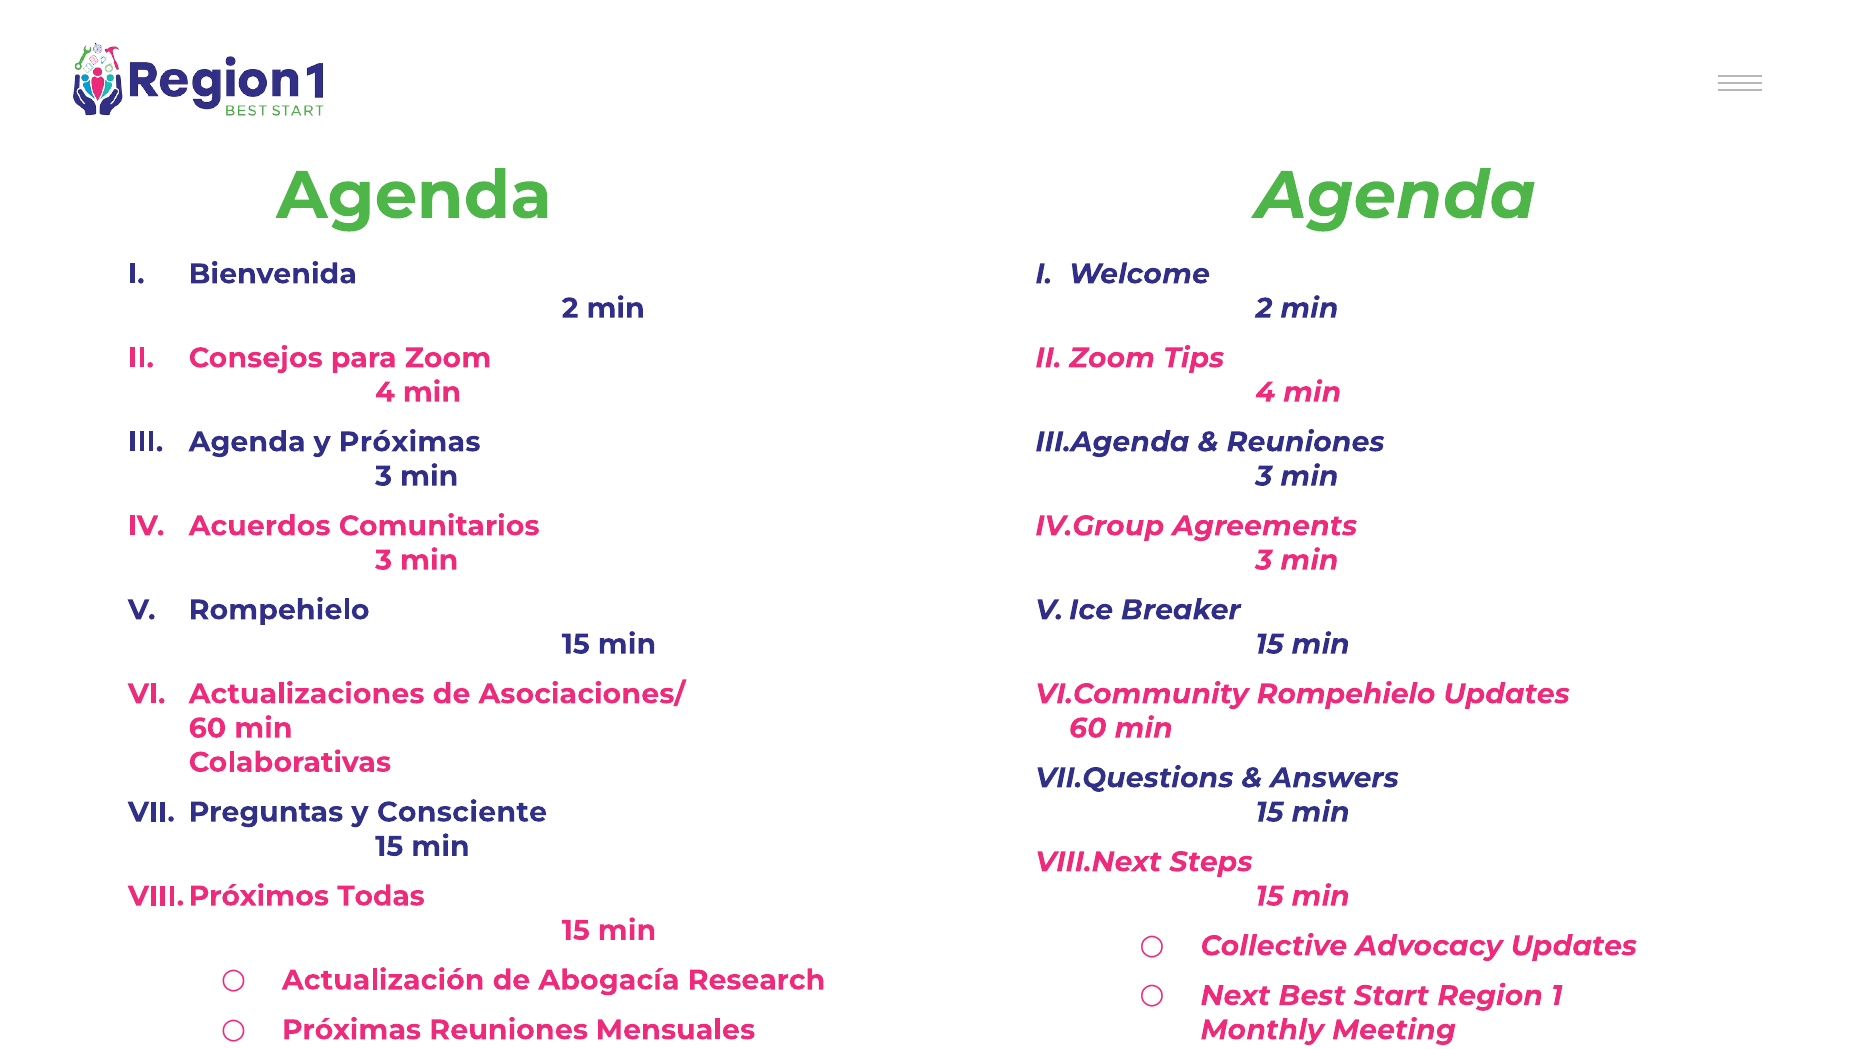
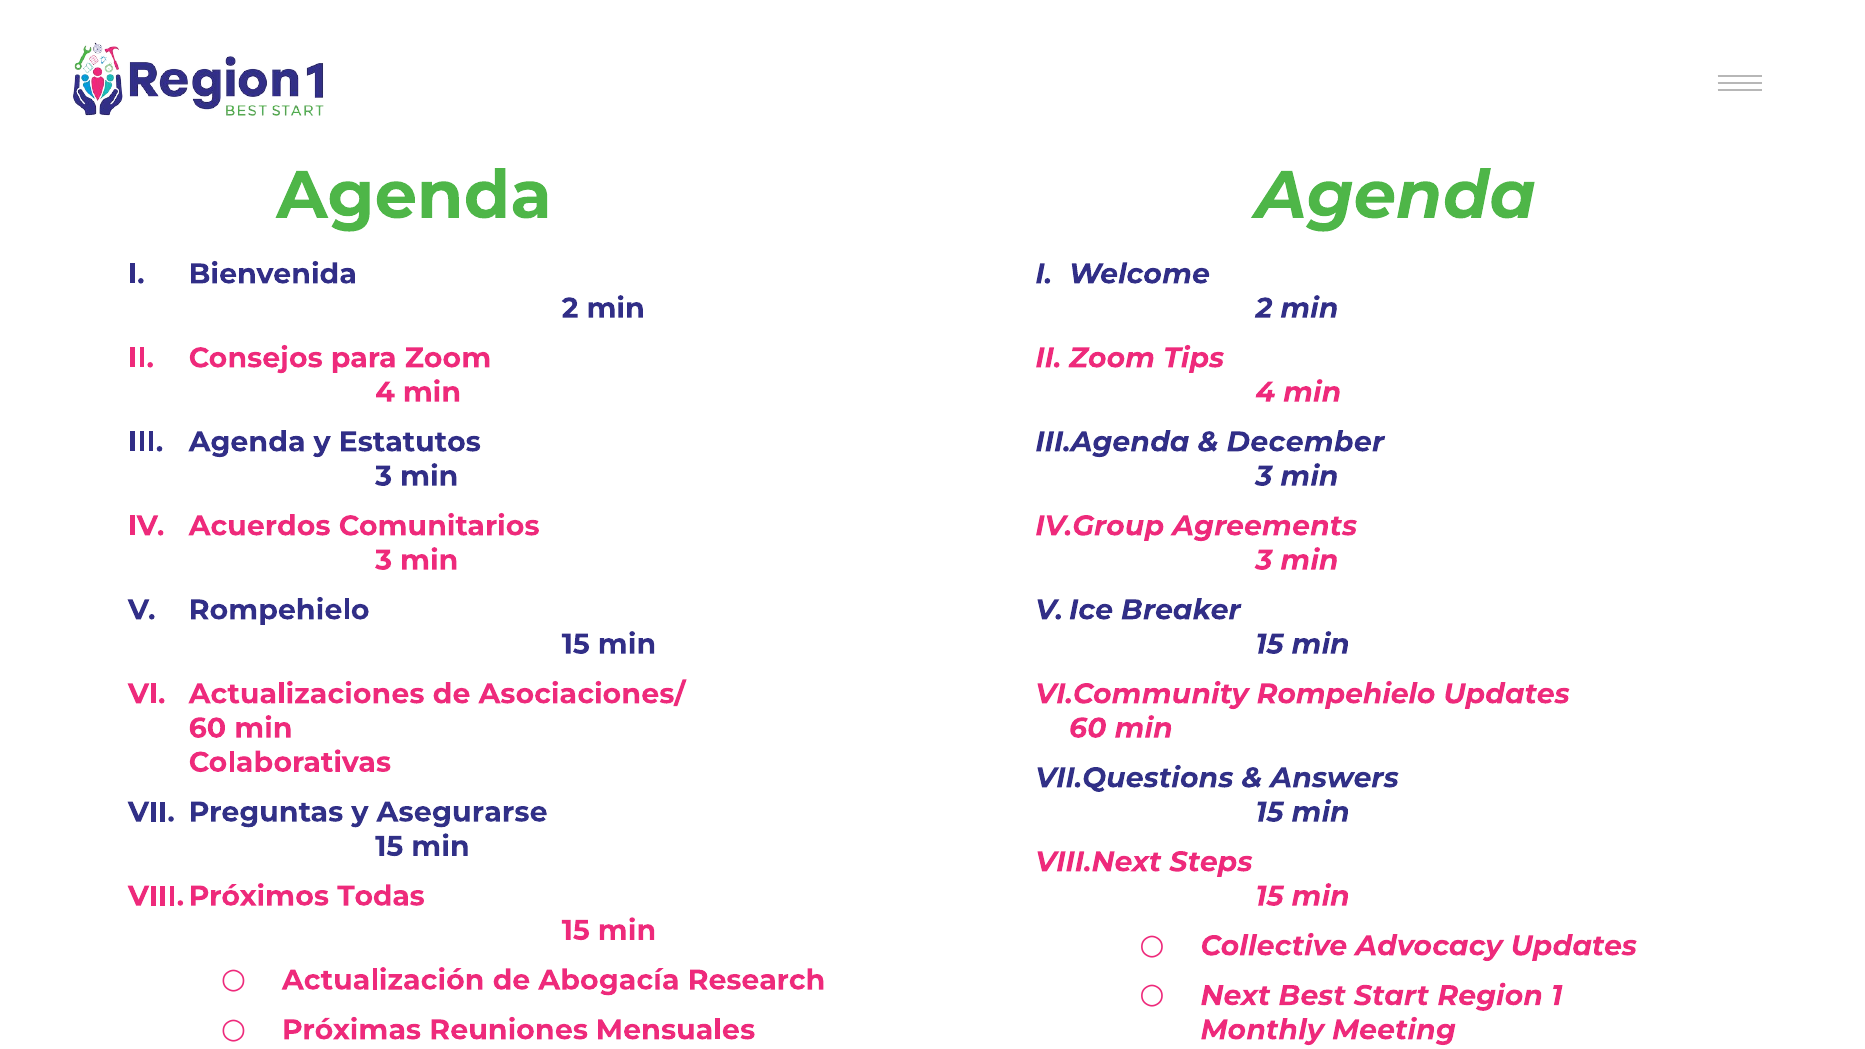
y Próximas: Próximas -> Estatutos
Reuniones at (1306, 442): Reuniones -> December
Consciente: Consciente -> Asegurarse
